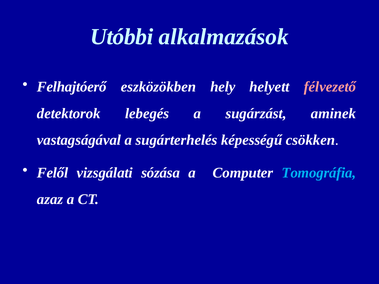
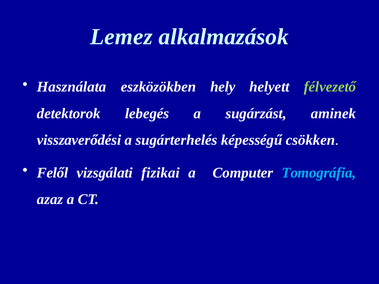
Utóbbi: Utóbbi -> Lemez
Felhajtóerő: Felhajtóerő -> Használata
félvezető colour: pink -> light green
vastagságával: vastagságával -> visszaverődési
sózása: sózása -> fizikai
